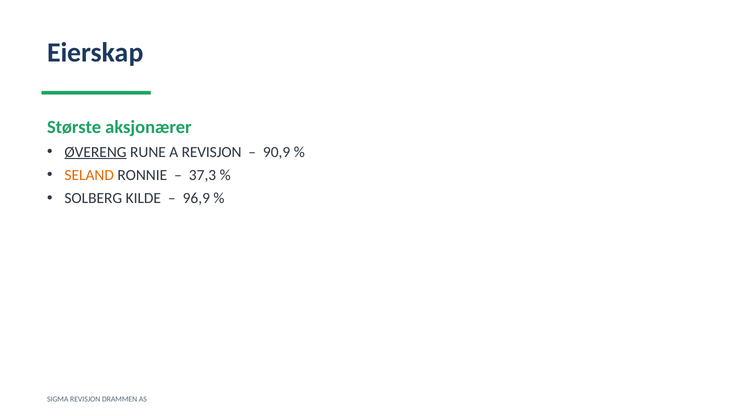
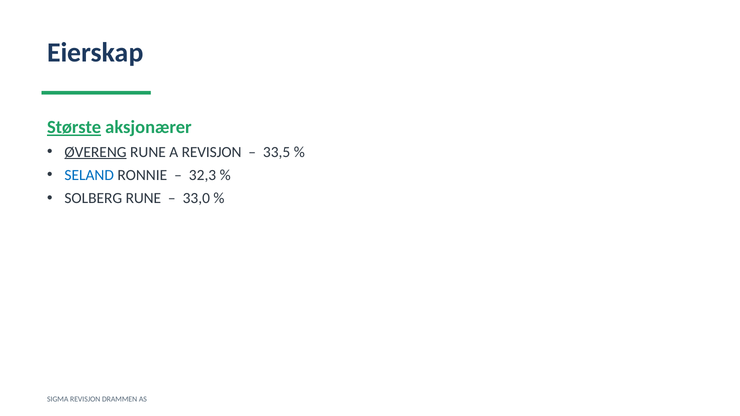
Største underline: none -> present
90,9: 90,9 -> 33,5
SELAND colour: orange -> blue
37,3: 37,3 -> 32,3
SOLBERG KILDE: KILDE -> RUNE
96,9: 96,9 -> 33,0
